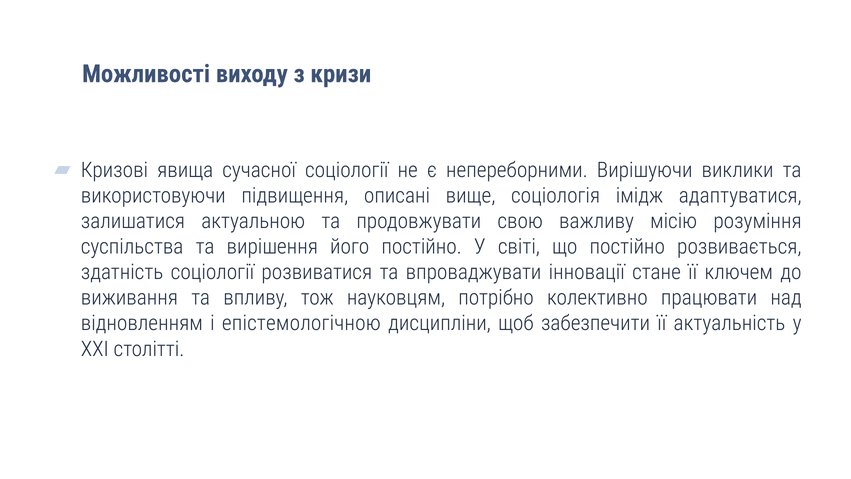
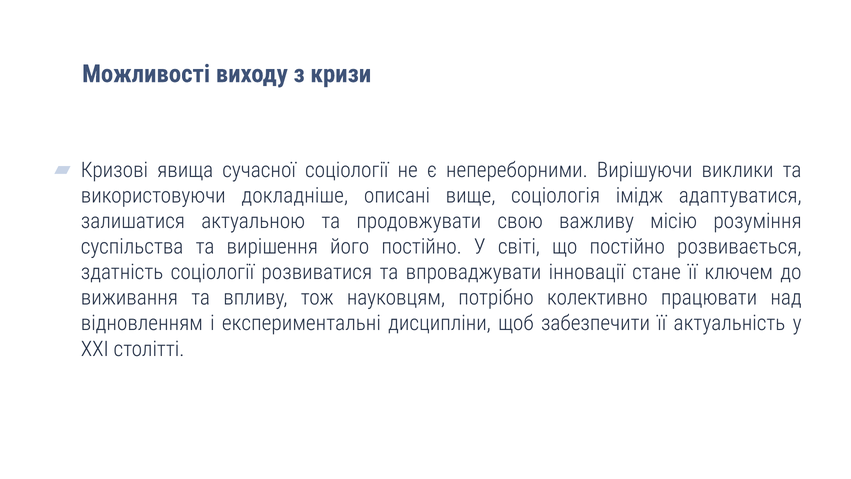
підвищення: підвищення -> докладніше
епістемологічною: епістемологічною -> експериментальні
